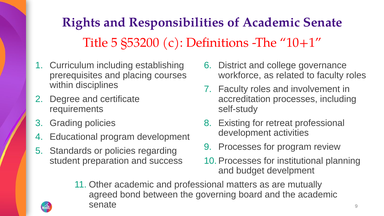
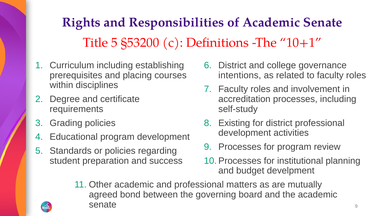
workforce: workforce -> intentions
for retreat: retreat -> district
